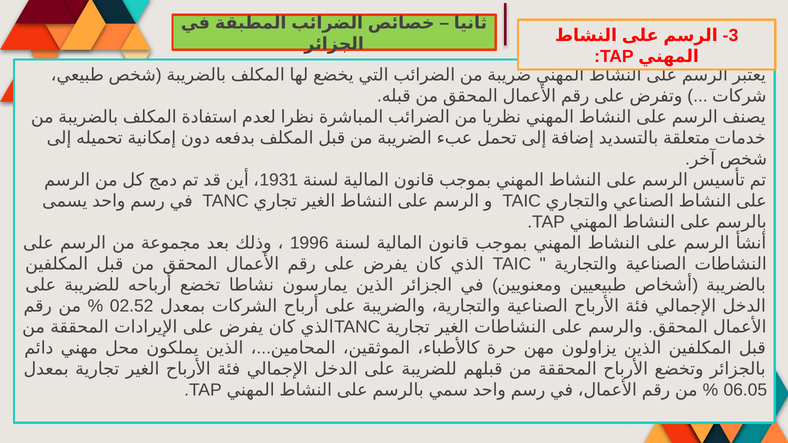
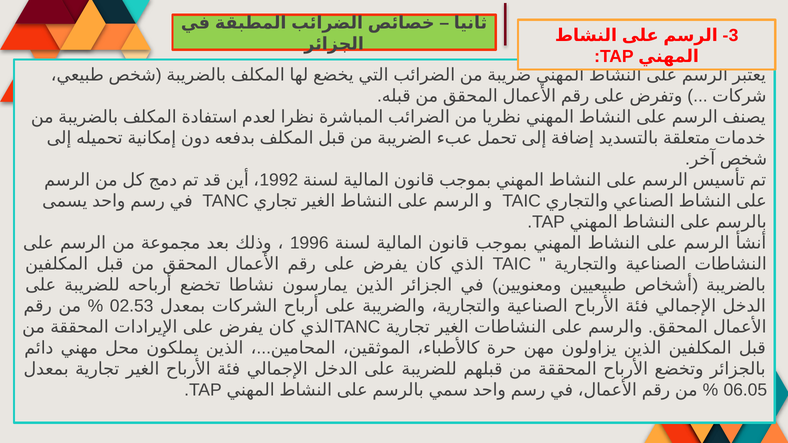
1931: 1931 -> 1992
02.52: 02.52 -> 02.53
